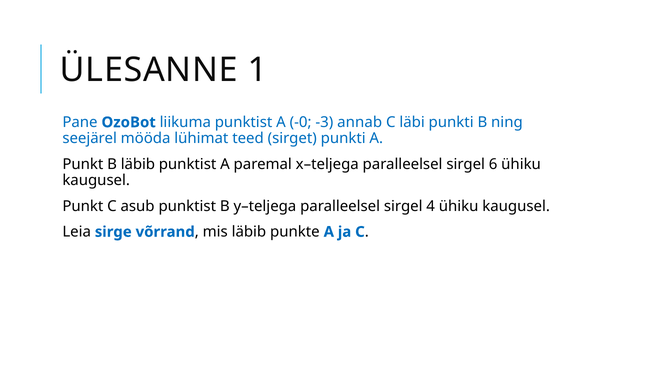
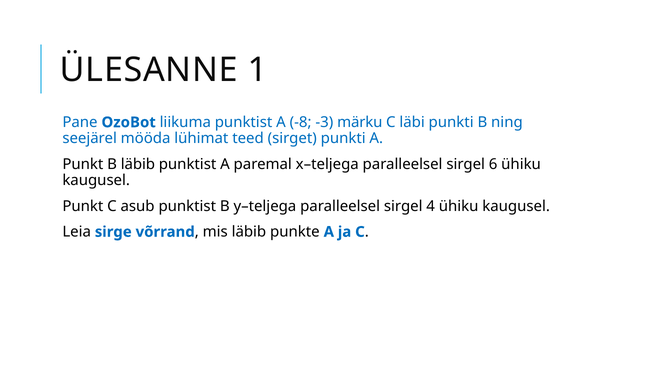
-0: -0 -> -8
annab: annab -> märku
